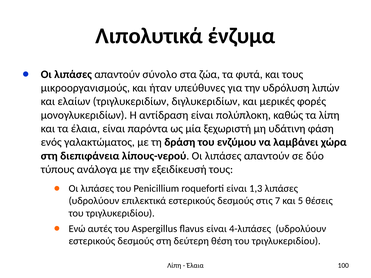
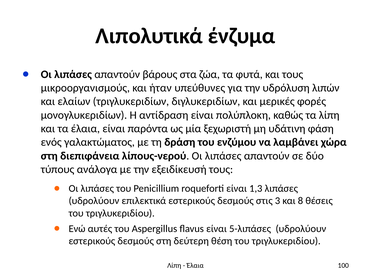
σύνολο: σύνολο -> βάρους
7: 7 -> 3
5: 5 -> 8
4-λιπάσες: 4-λιπάσες -> 5-λιπάσες
